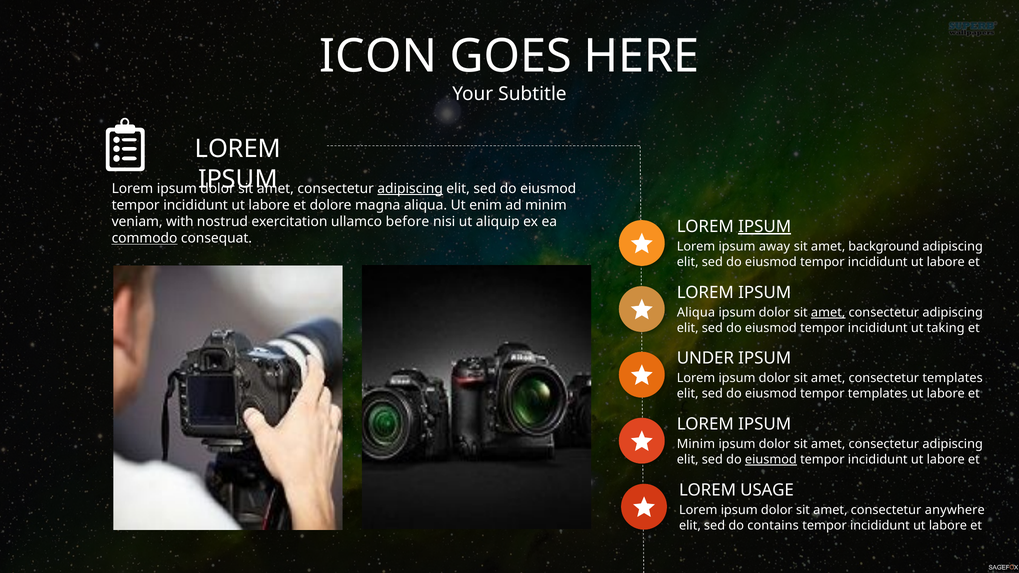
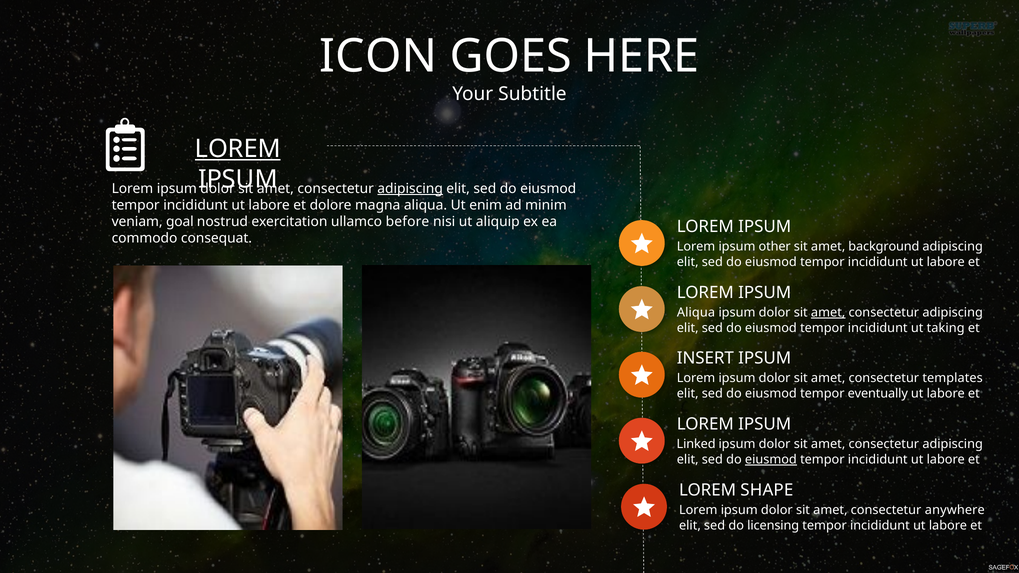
LOREM at (238, 149) underline: none -> present
with: with -> goal
IPSUM at (765, 227) underline: present -> none
commodo underline: present -> none
away: away -> other
UNDER: UNDER -> INSERT
tempor templates: templates -> eventually
Minim at (696, 444): Minim -> Linked
USAGE: USAGE -> SHAPE
contains: contains -> licensing
